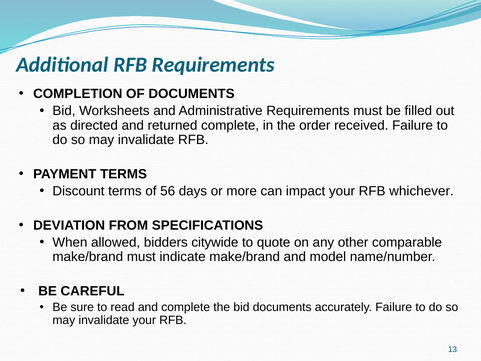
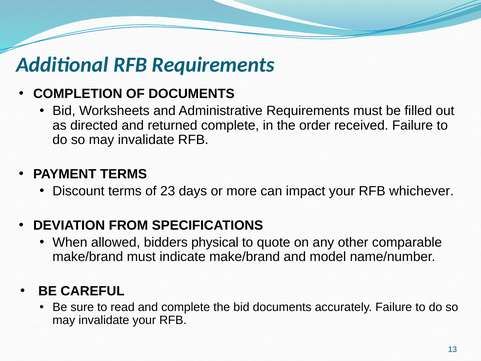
56: 56 -> 23
citywide: citywide -> physical
